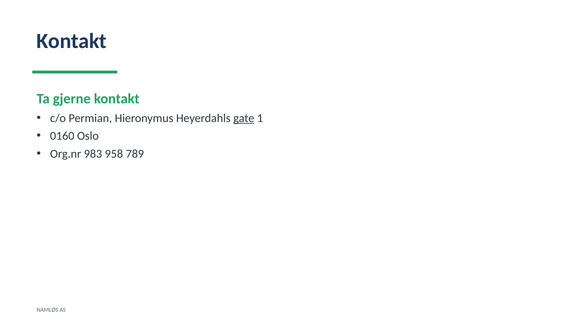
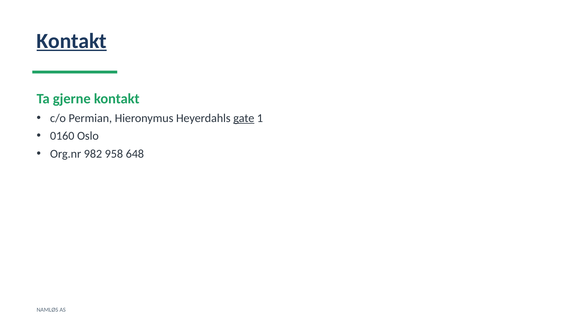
Kontakt at (72, 41) underline: none -> present
983: 983 -> 982
789: 789 -> 648
